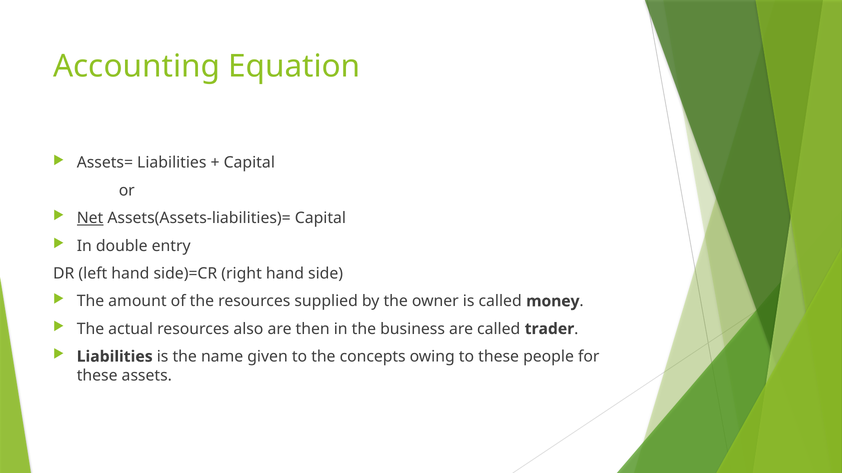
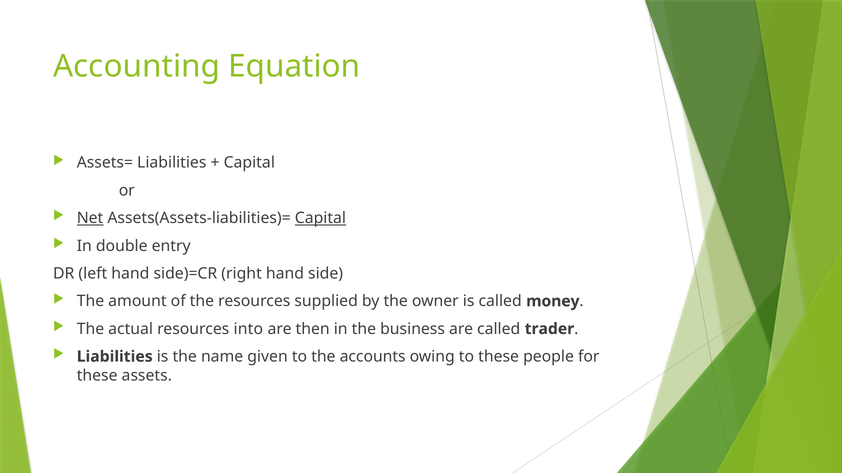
Capital at (320, 218) underline: none -> present
also: also -> into
concepts: concepts -> accounts
